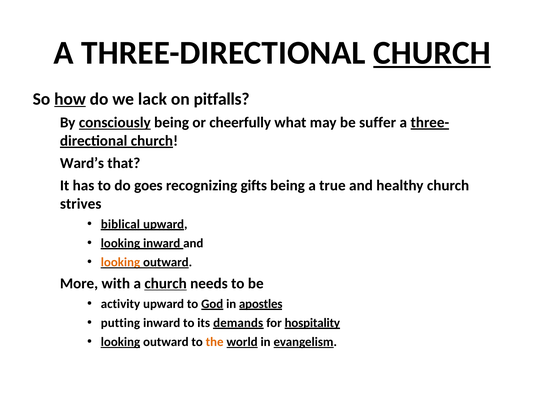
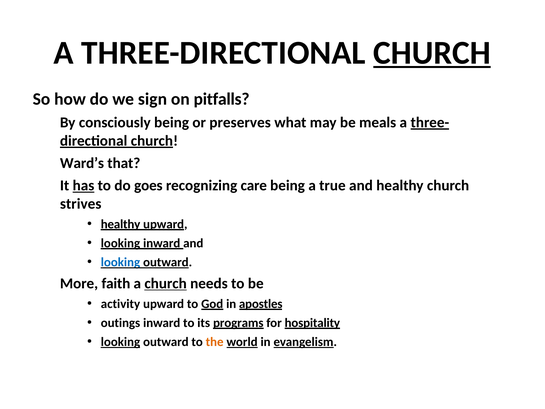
how underline: present -> none
lack: lack -> sign
consciously underline: present -> none
cheerfully: cheerfully -> preserves
suffer: suffer -> meals
has underline: none -> present
gifts: gifts -> care
biblical at (120, 224): biblical -> healthy
looking at (120, 262) colour: orange -> blue
with: with -> faith
putting: putting -> outings
demands: demands -> programs
